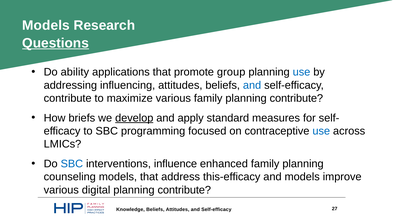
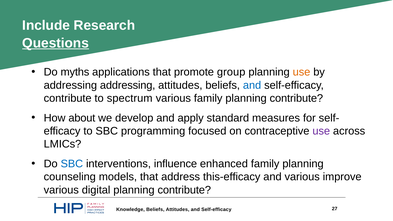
Models at (46, 25): Models -> Include
ability: ability -> myths
use at (302, 72) colour: blue -> orange
addressing influencing: influencing -> addressing
maximize: maximize -> spectrum
briefs: briefs -> about
develop underline: present -> none
use at (321, 131) colour: blue -> purple
and models: models -> various
